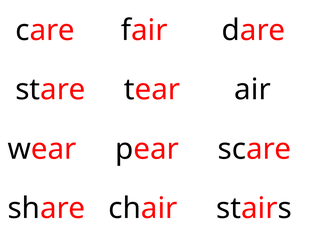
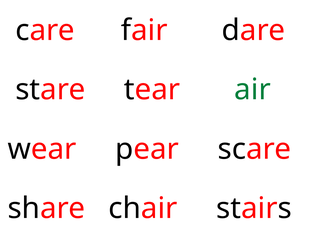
air colour: black -> green
